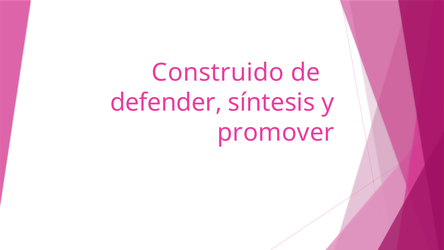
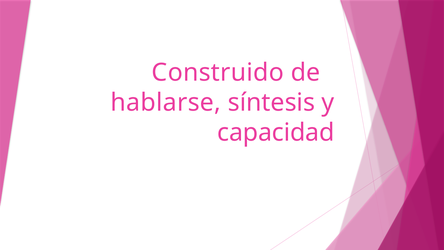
defender: defender -> hablarse
promover: promover -> capacidad
